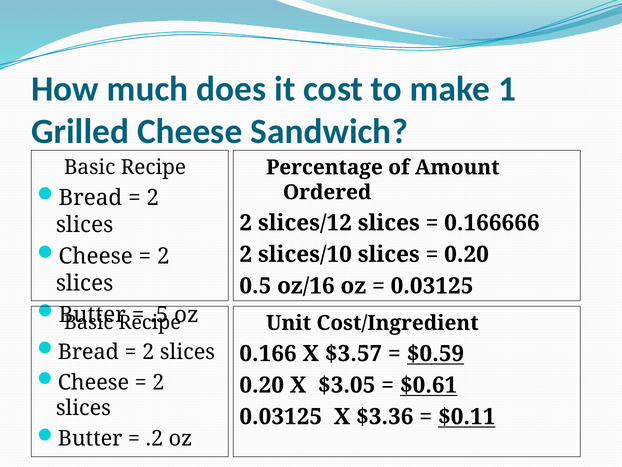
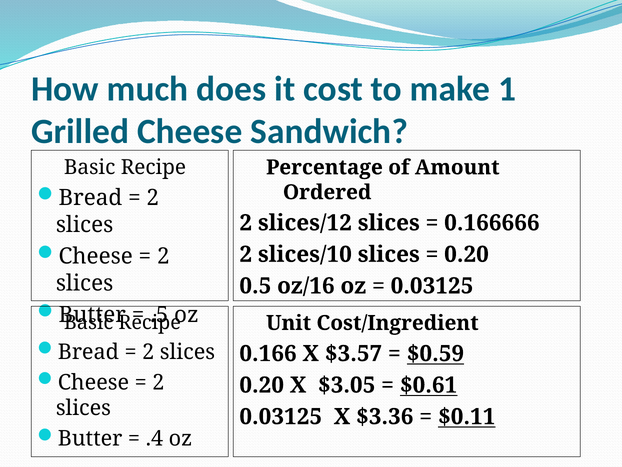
.2: .2 -> .4
